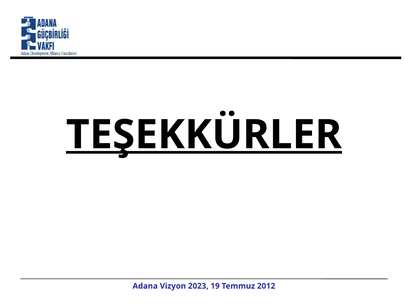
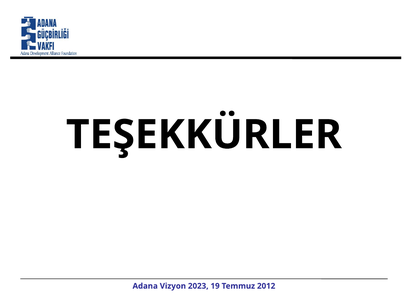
TEŞEKKÜRLER underline: present -> none
